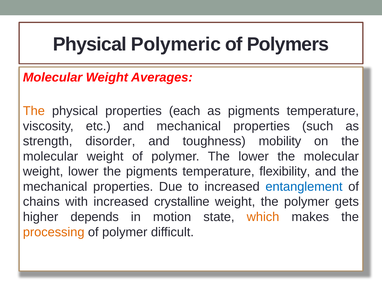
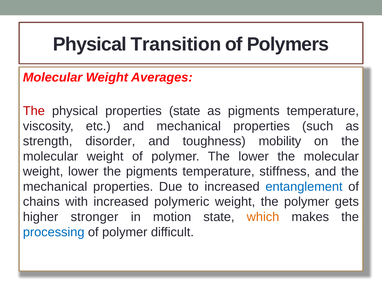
Polymeric: Polymeric -> Transition
The at (34, 111) colour: orange -> red
properties each: each -> state
flexibility: flexibility -> stiffness
crystalline: crystalline -> polymeric
depends: depends -> stronger
processing colour: orange -> blue
